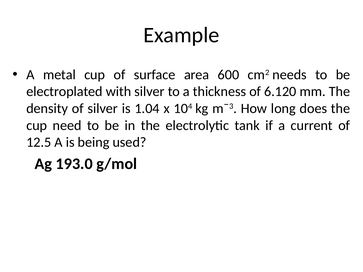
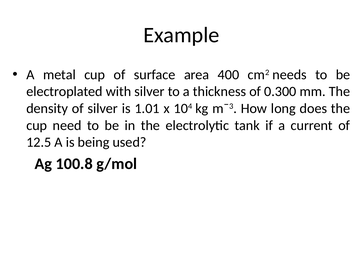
600: 600 -> 400
6.120: 6.120 -> 0.300
1.04: 1.04 -> 1.01
193.0: 193.0 -> 100.8
